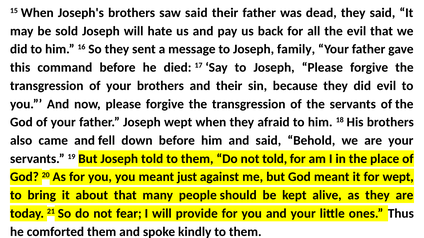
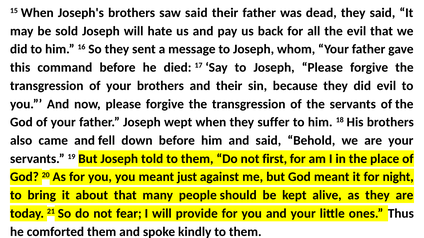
family: family -> whom
afraid: afraid -> suffer
not told: told -> first
for wept: wept -> night
